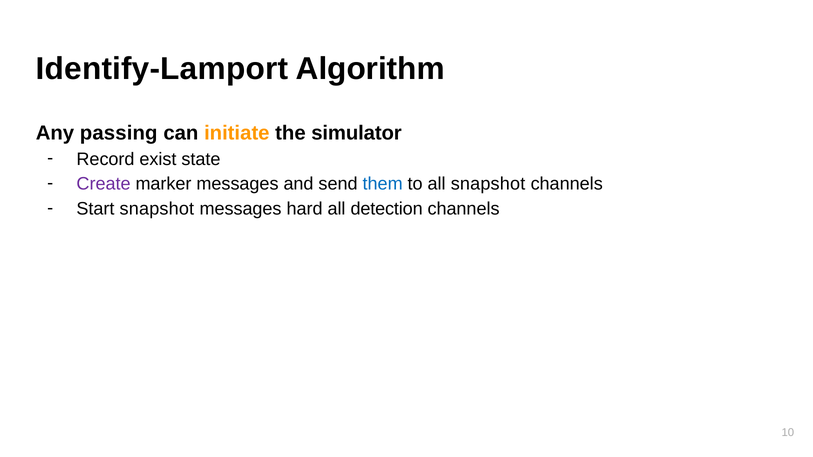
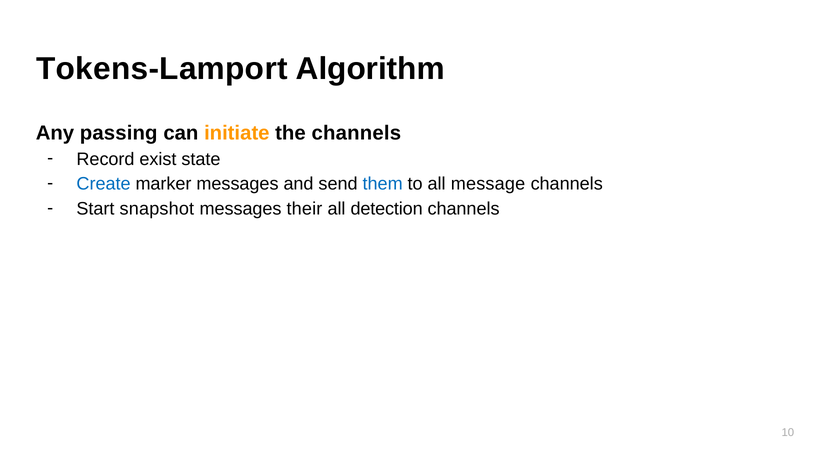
Identify-Lamport: Identify-Lamport -> Tokens-Lamport
the simulator: simulator -> channels
Create colour: purple -> blue
all snapshot: snapshot -> message
hard: hard -> their
